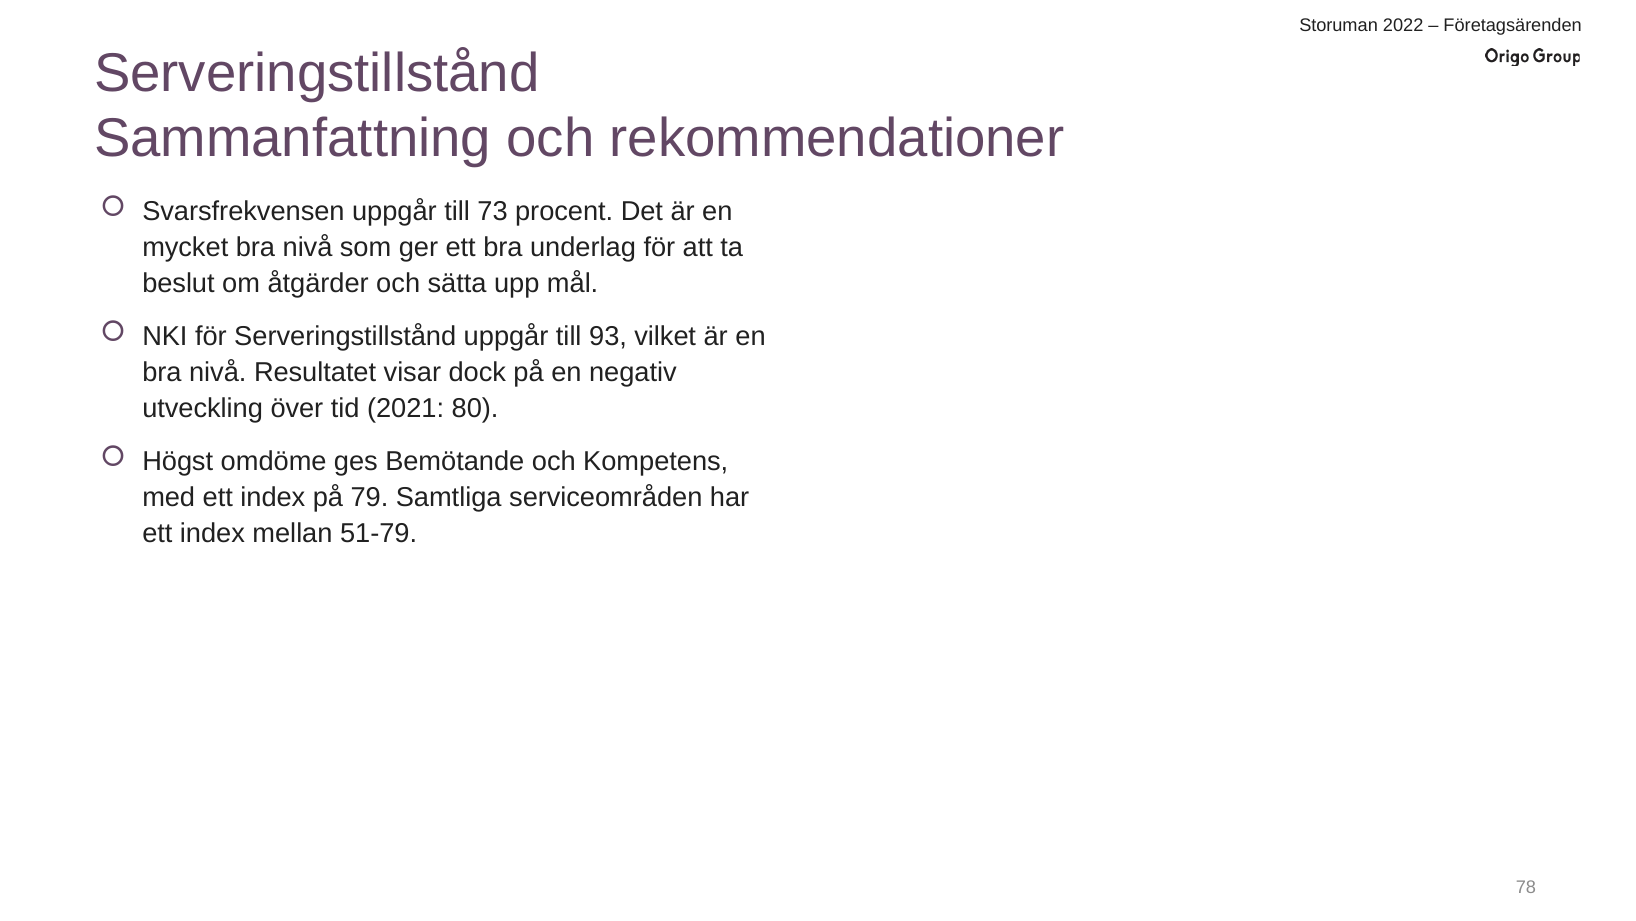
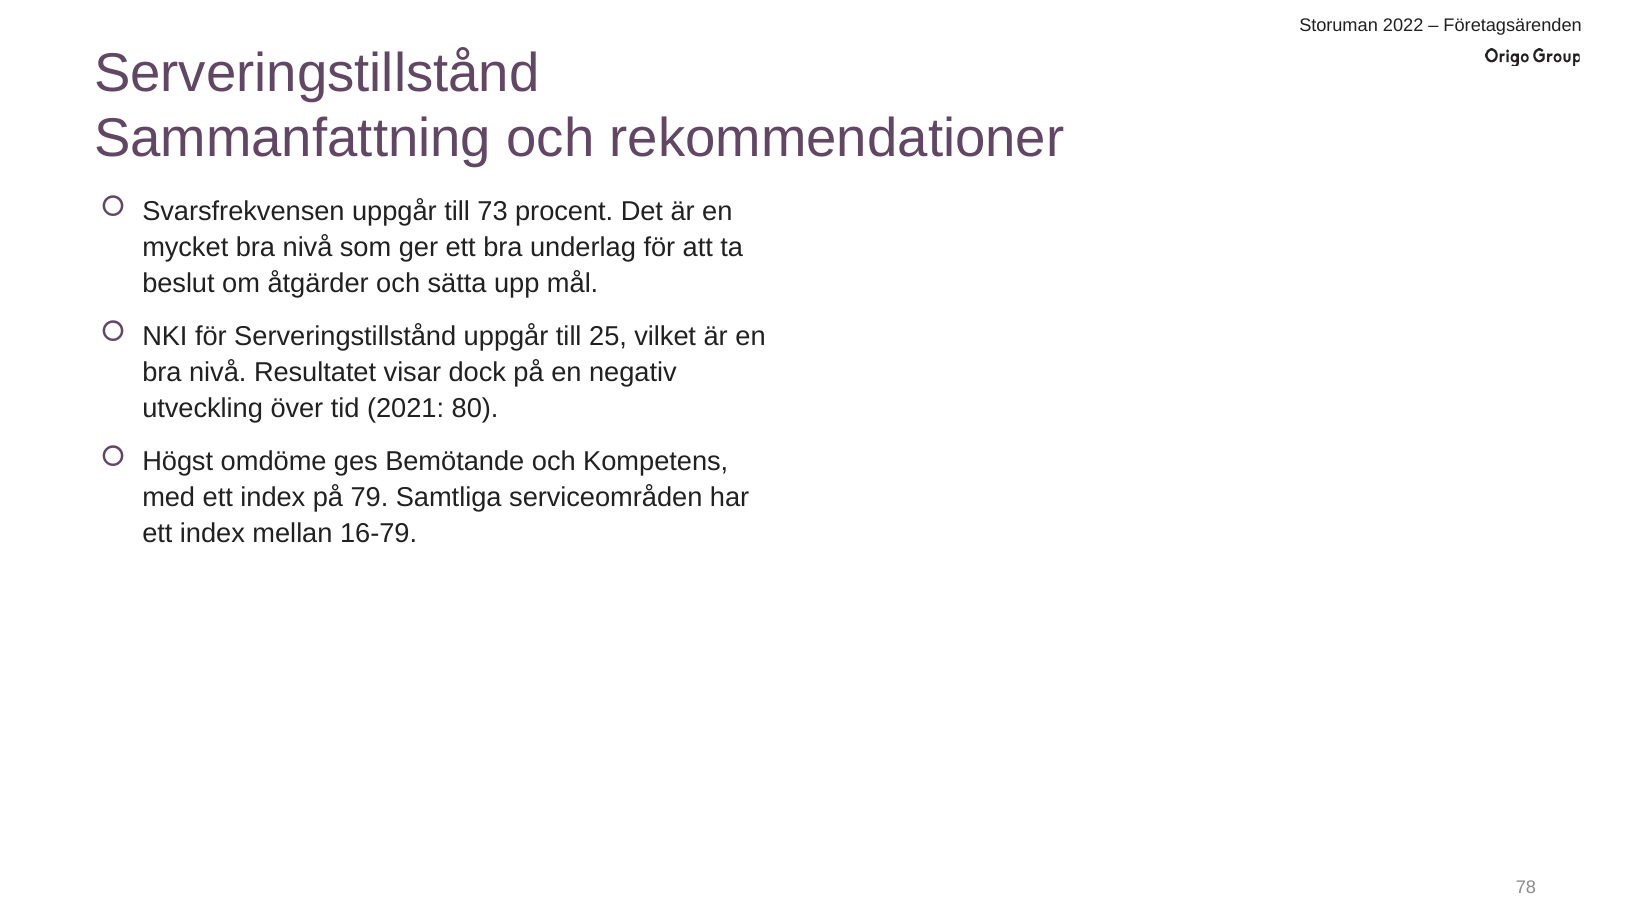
93: 93 -> 25
51-79: 51-79 -> 16-79
